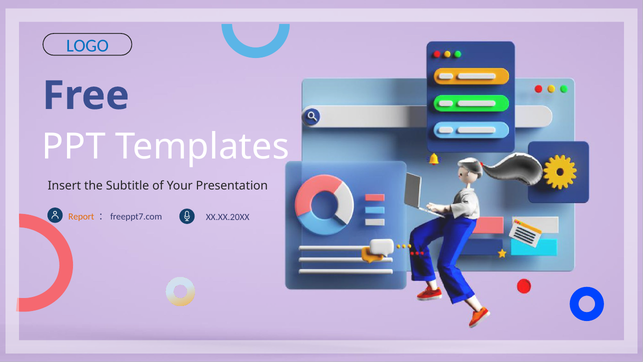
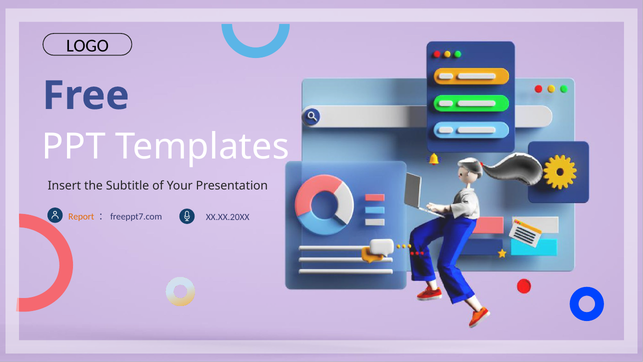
LOGO colour: blue -> black
